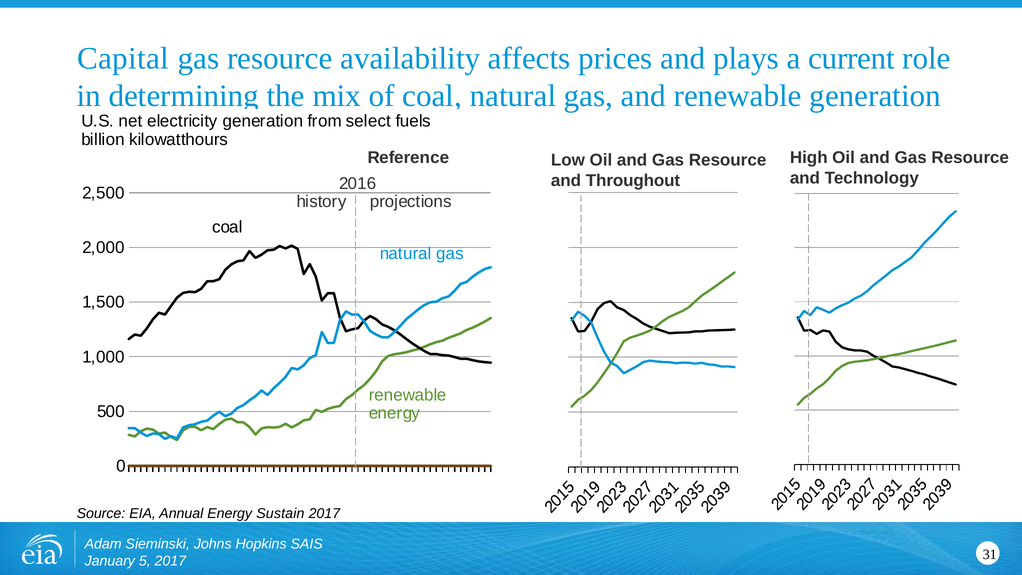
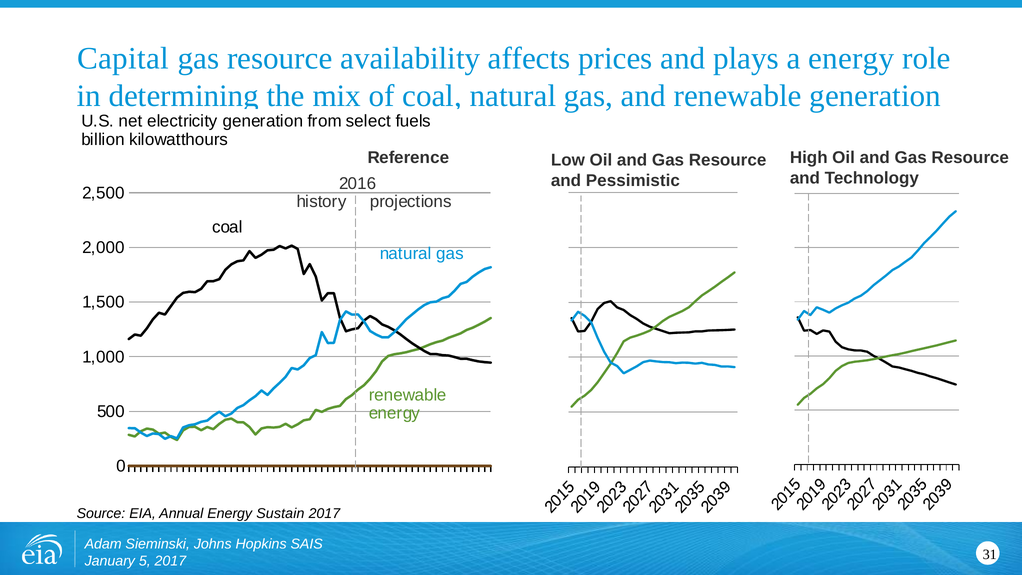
a current: current -> energy
Throughout: Throughout -> Pessimistic
